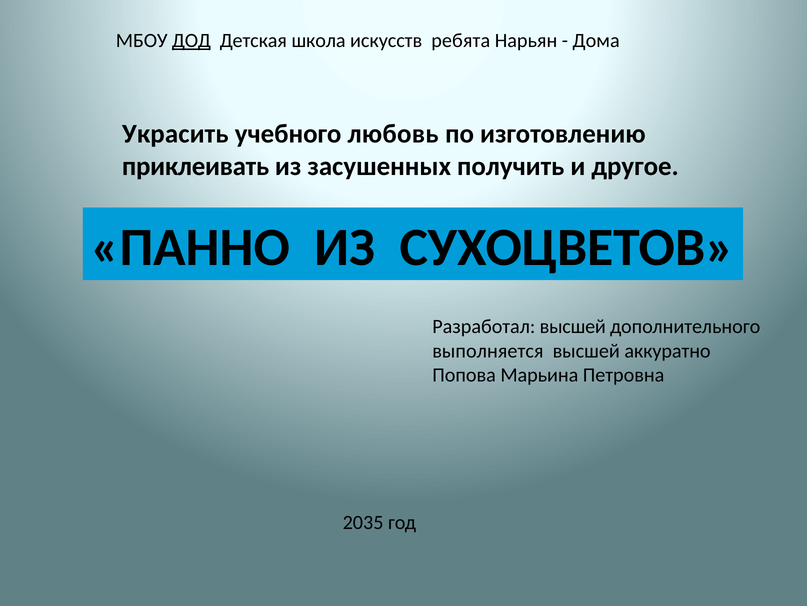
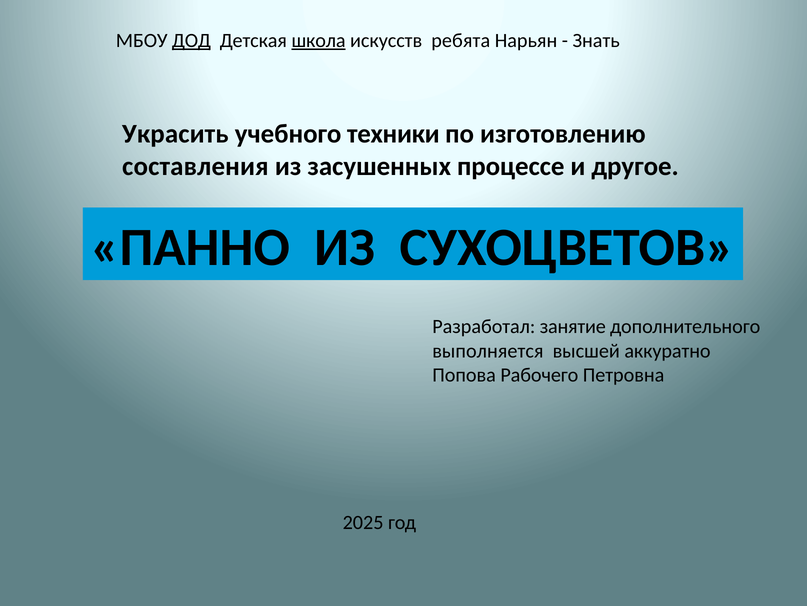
школа underline: none -> present
Дома: Дома -> Знать
любовь: любовь -> техники
приклеивать: приклеивать -> составления
получить: получить -> процессе
Разработал высшей: высшей -> занятие
Марьина: Марьина -> Рабочего
2035: 2035 -> 2025
